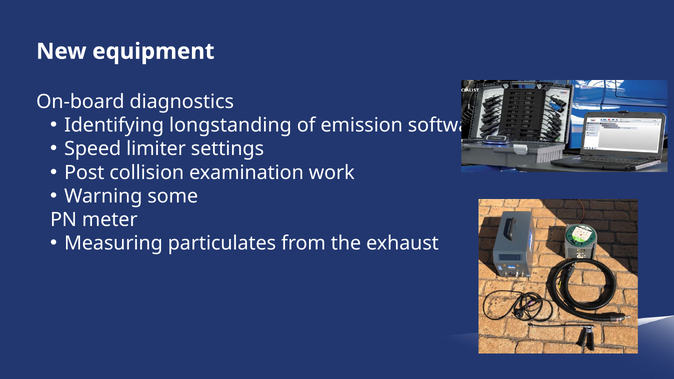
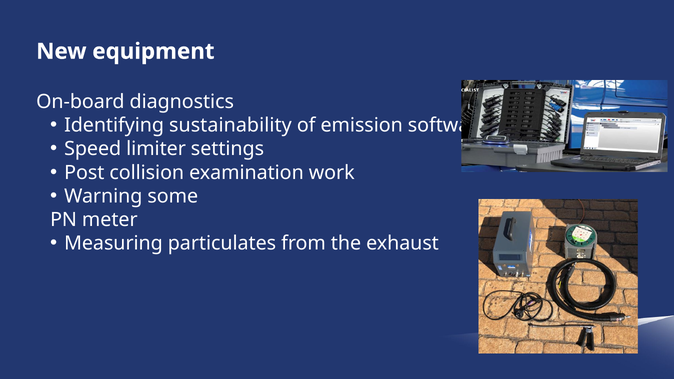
longstanding: longstanding -> sustainability
